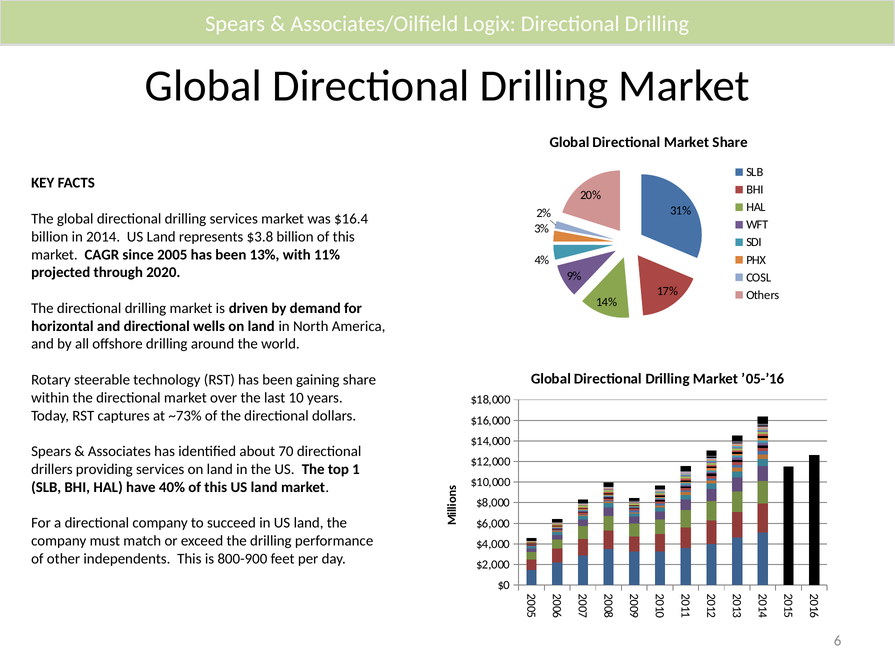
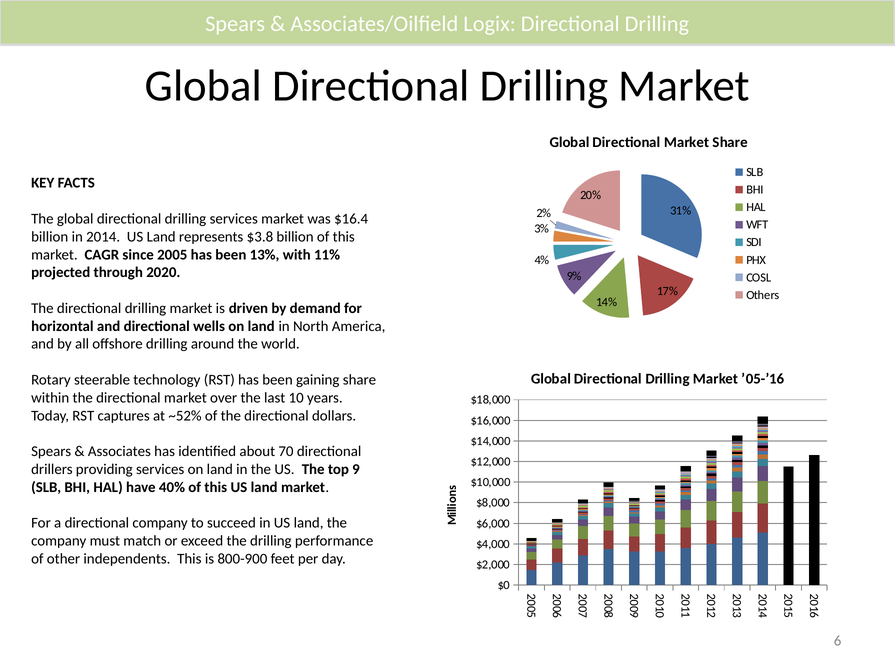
~73%: ~73% -> ~52%
top 1: 1 -> 9
